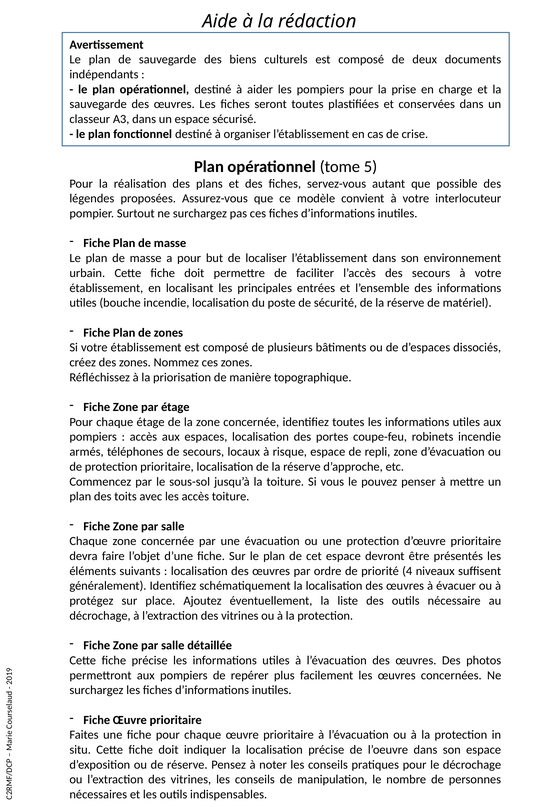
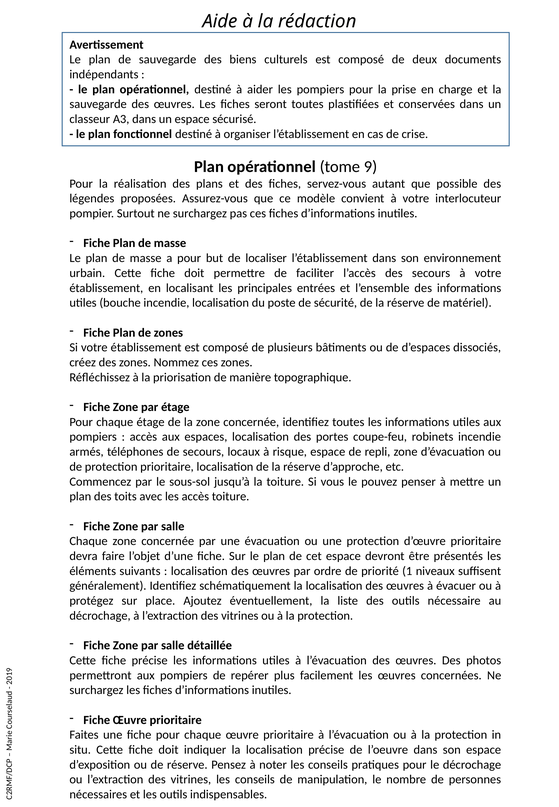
tome 5: 5 -> 9
priorité 4: 4 -> 1
